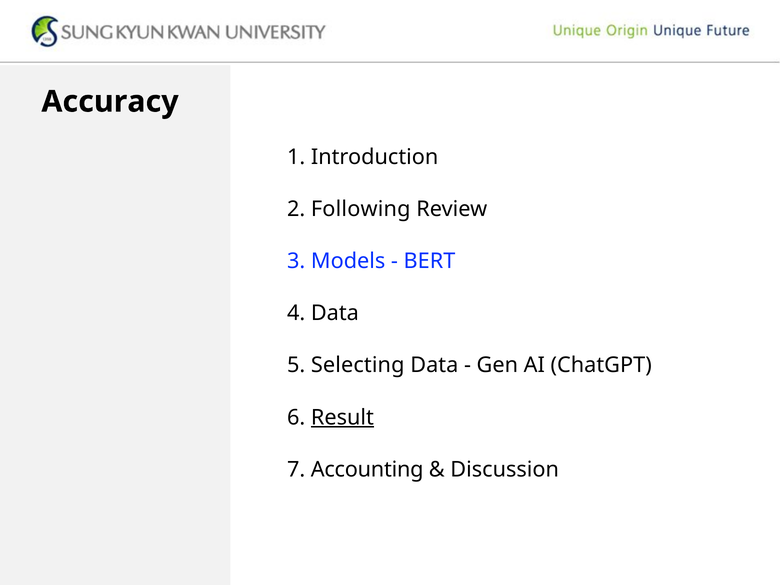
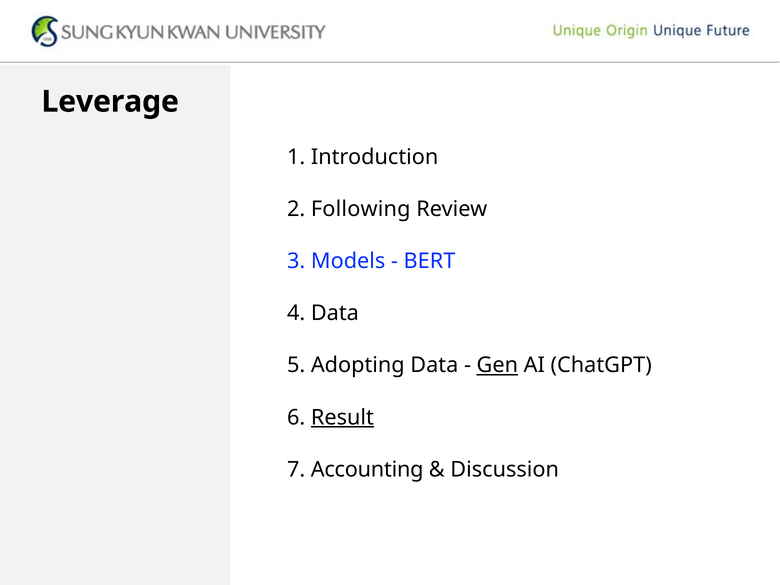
Accuracy: Accuracy -> Leverage
Selecting: Selecting -> Adopting
Gen underline: none -> present
